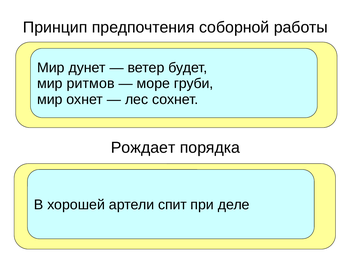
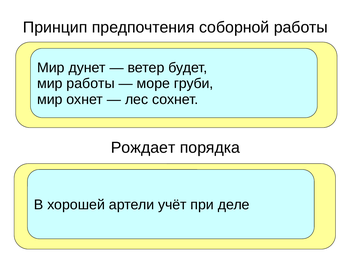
мир ритмов: ритмов -> работы
спит: спит -> учёт
